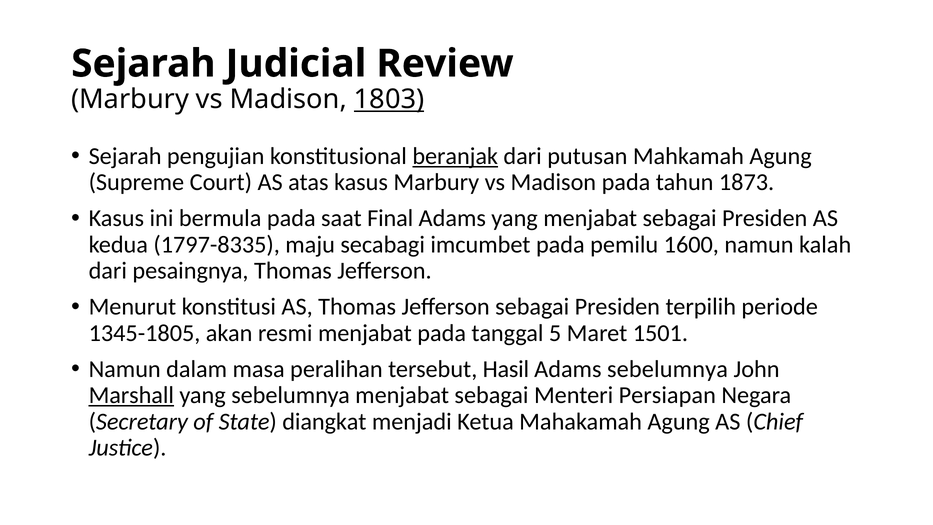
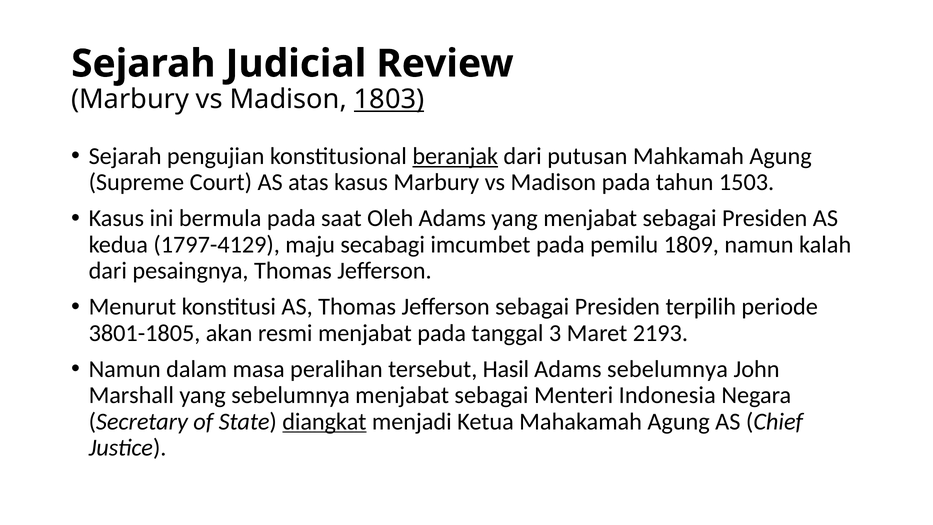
1873: 1873 -> 1503
Final: Final -> Oleh
1797-8335: 1797-8335 -> 1797-4129
1600: 1600 -> 1809
1345-1805: 1345-1805 -> 3801-1805
5: 5 -> 3
1501: 1501 -> 2193
Marshall underline: present -> none
Persiapan: Persiapan -> Indonesia
diangkat underline: none -> present
